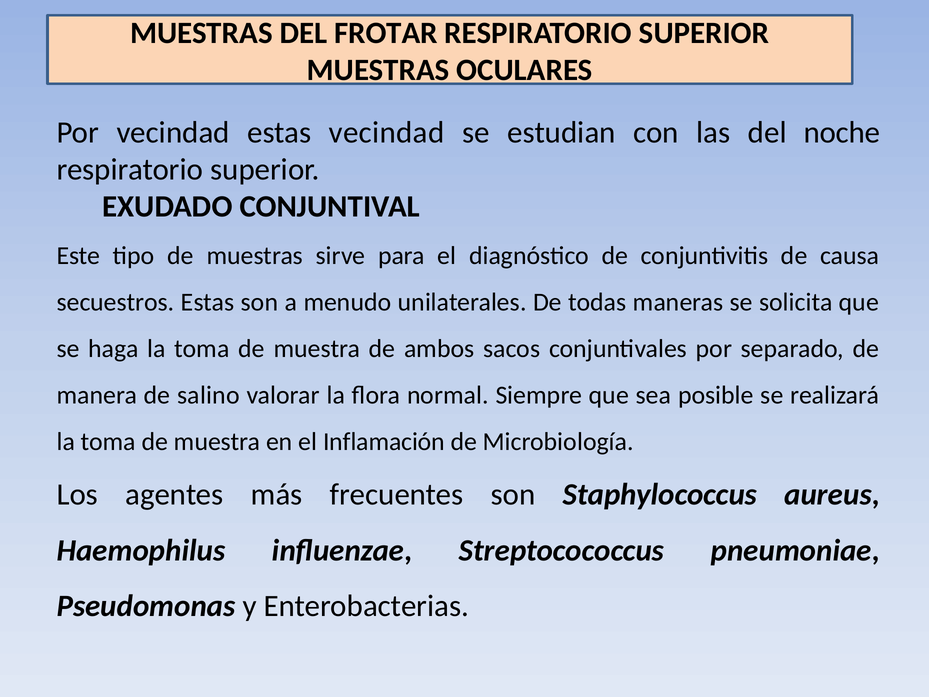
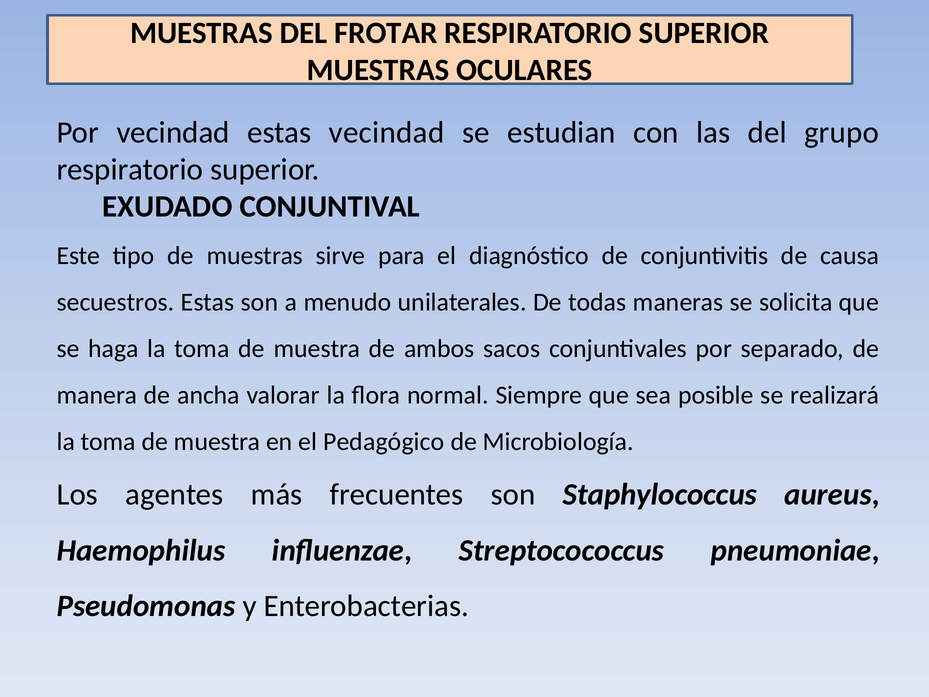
noche: noche -> grupo
salino: salino -> ancha
Inflamación: Inflamación -> Pedagógico
